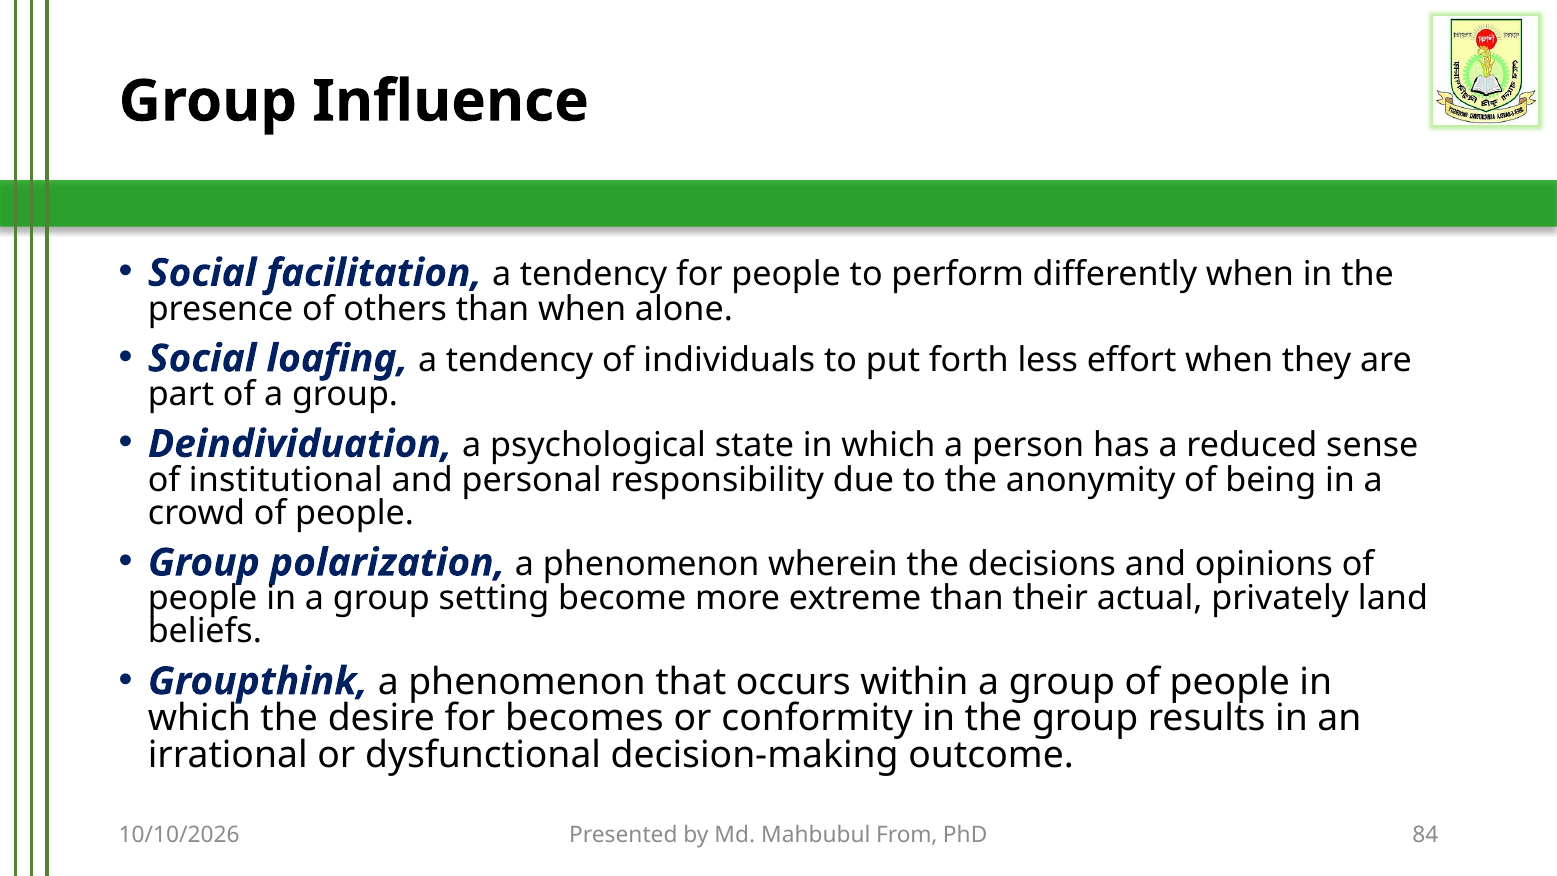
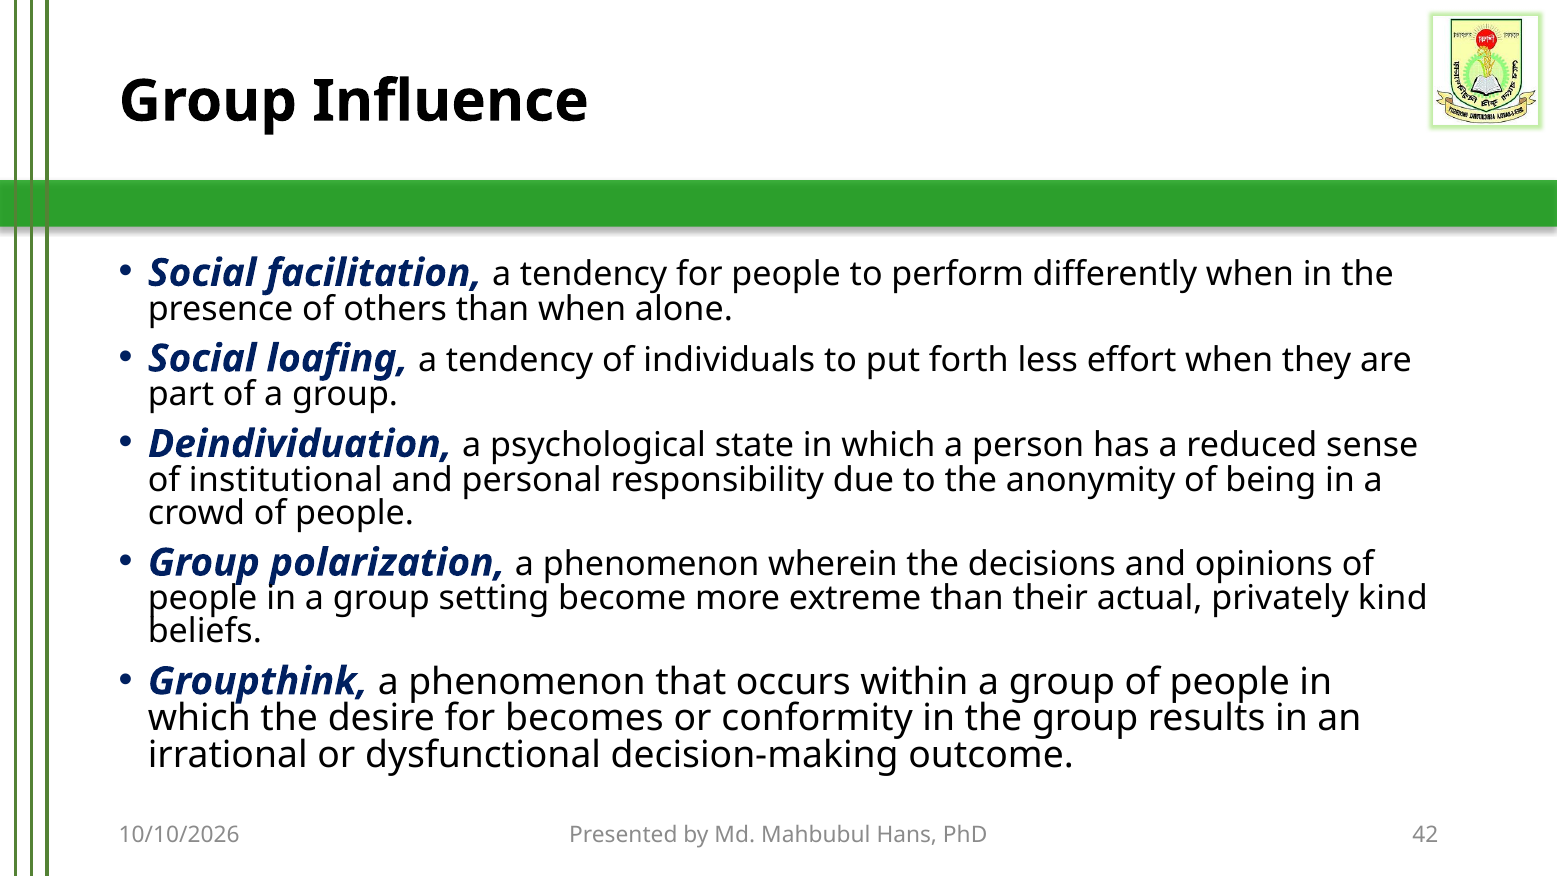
land: land -> kind
From: From -> Hans
84: 84 -> 42
